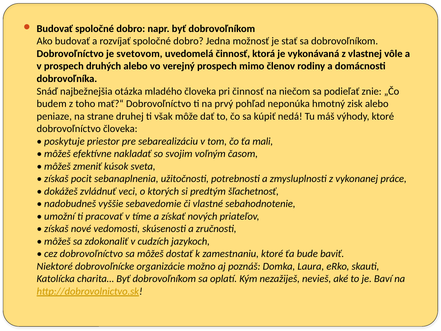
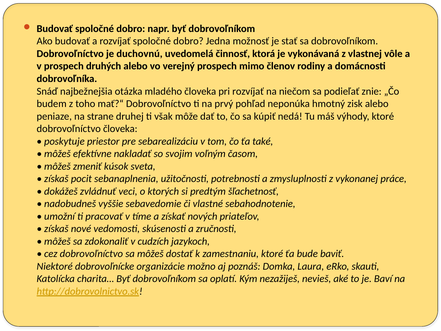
svetovom: svetovom -> duchovnú
pri činnosť: činnosť -> rozvíjať
mali: mali -> také
